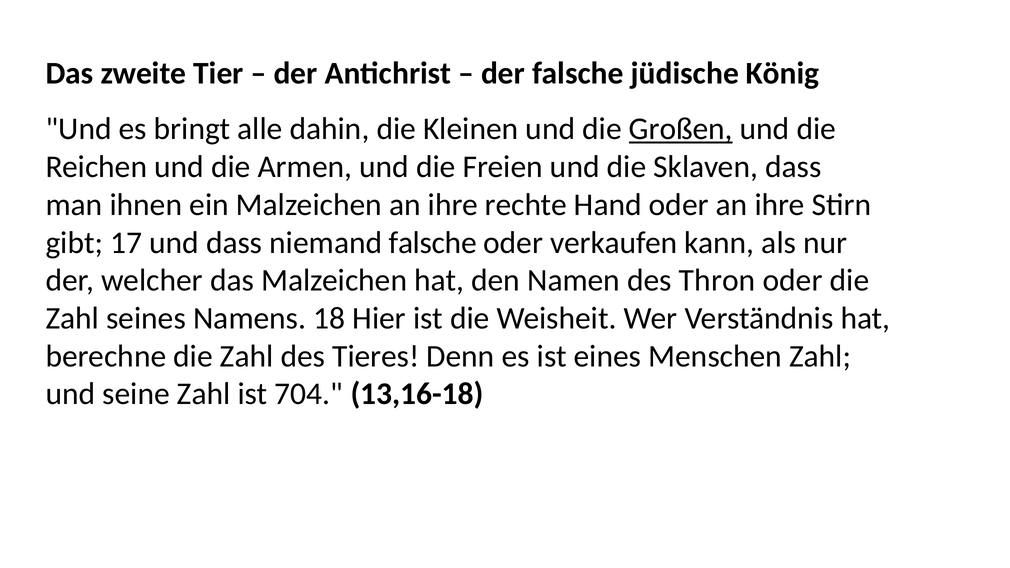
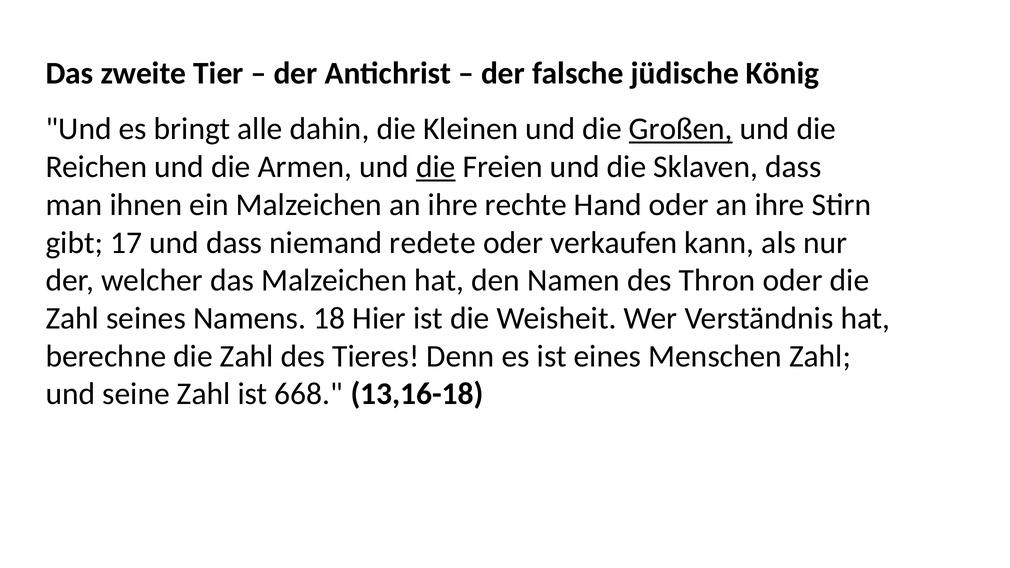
die at (436, 167) underline: none -> present
niemand falsche: falsche -> redete
704: 704 -> 668
